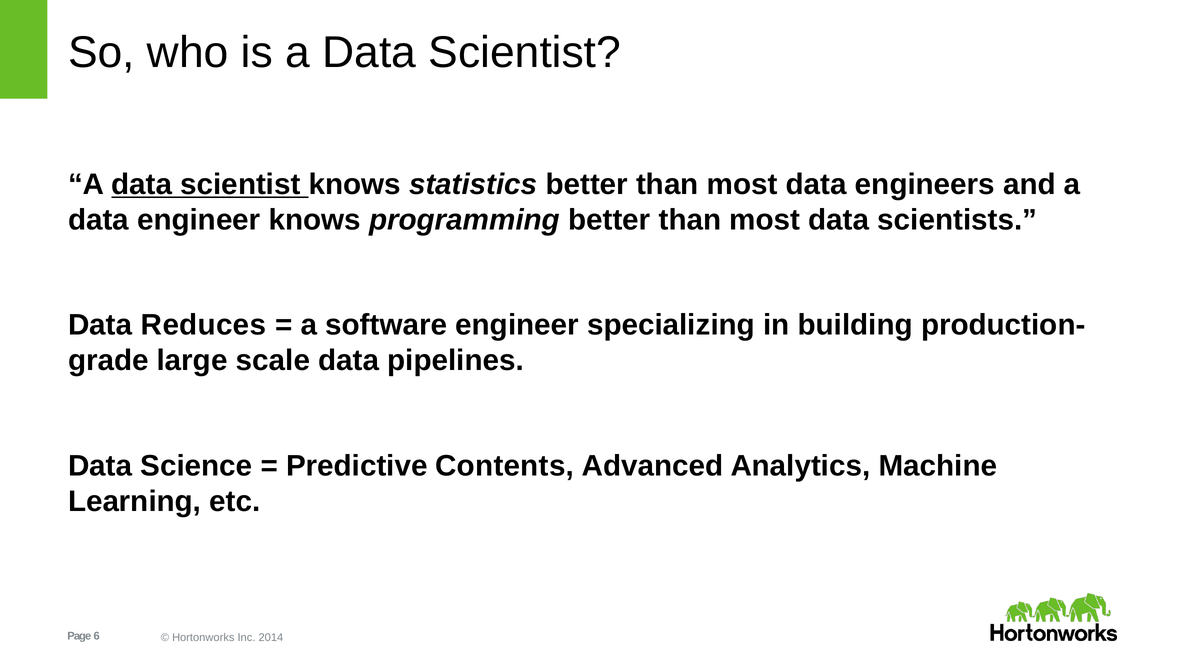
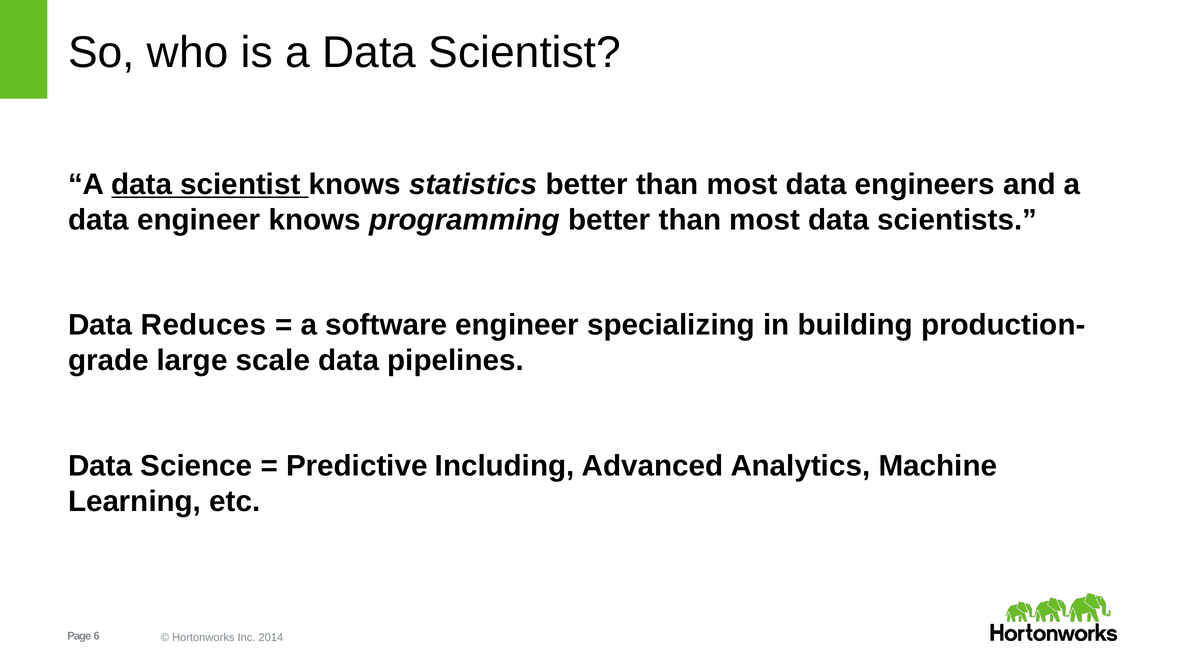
Contents: Contents -> Including
